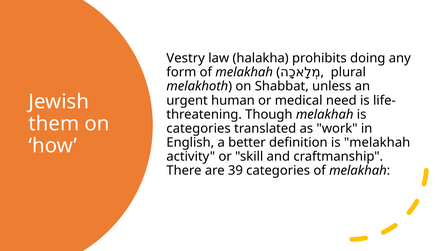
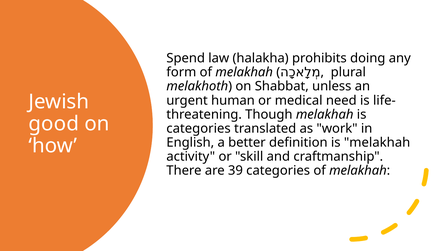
Vestry: Vestry -> Spend
them: them -> good
